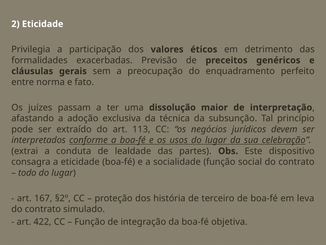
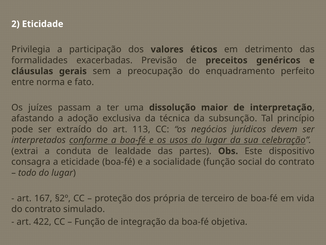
história: história -> própria
leva: leva -> vida
